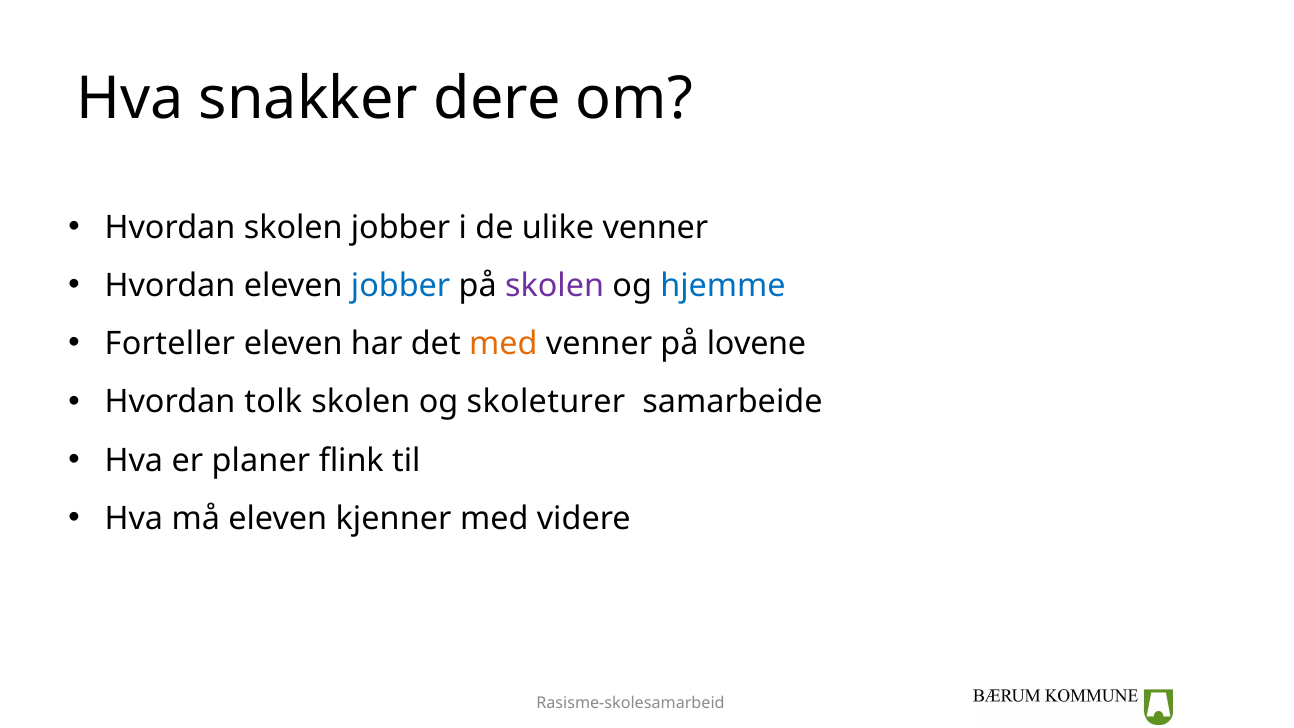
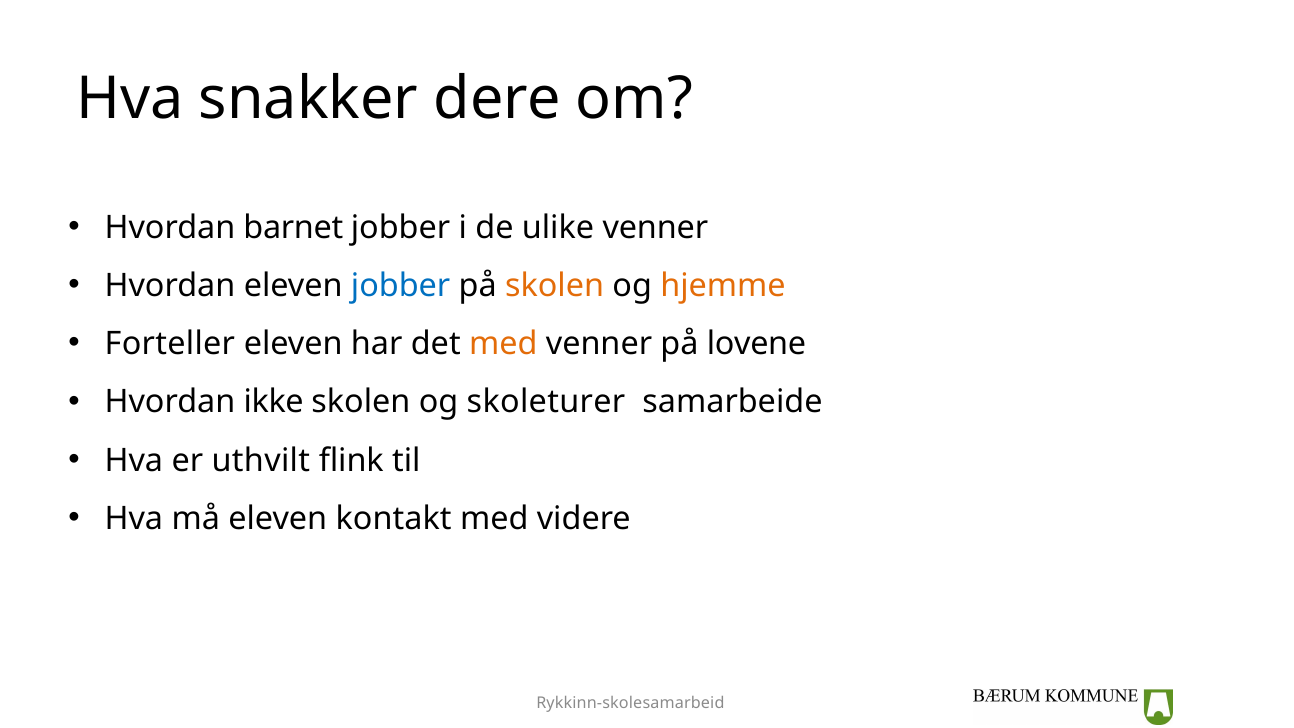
Hvordan skolen: skolen -> barnet
skolen at (555, 286) colour: purple -> orange
hjemme colour: blue -> orange
tolk: tolk -> ikke
planer: planer -> uthvilt
kjenner: kjenner -> kontakt
Rasisme-skolesamarbeid: Rasisme-skolesamarbeid -> Rykkinn-skolesamarbeid
